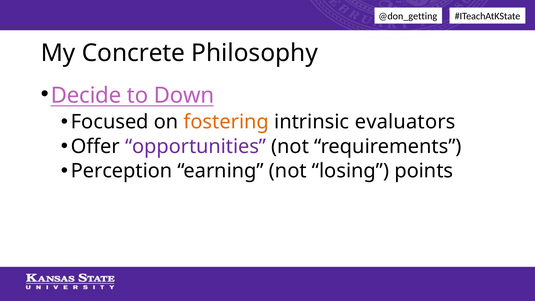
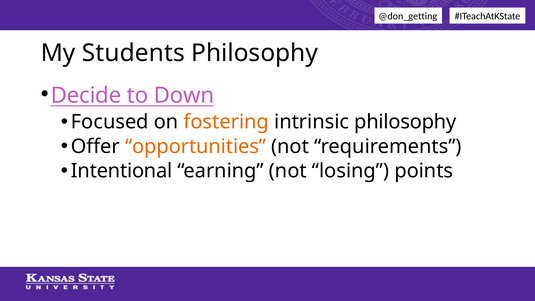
Concrete: Concrete -> Students
intrinsic evaluators: evaluators -> philosophy
opportunities colour: purple -> orange
Perception: Perception -> Intentional
